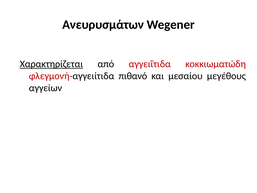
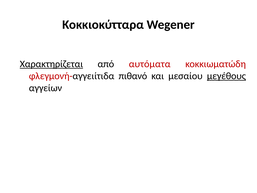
Ανευρυσμάτων: Ανευρυσμάτων -> Κοκκιοκύτταρα
αγγειΐτιδα: αγγειΐτιδα -> αυτόματα
μεγέθους underline: none -> present
